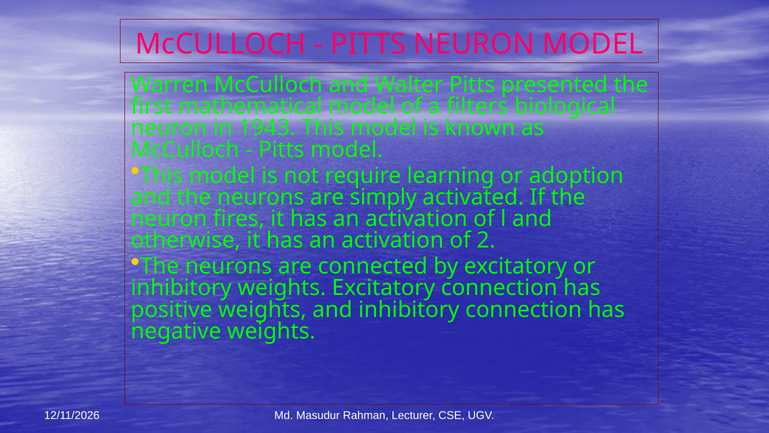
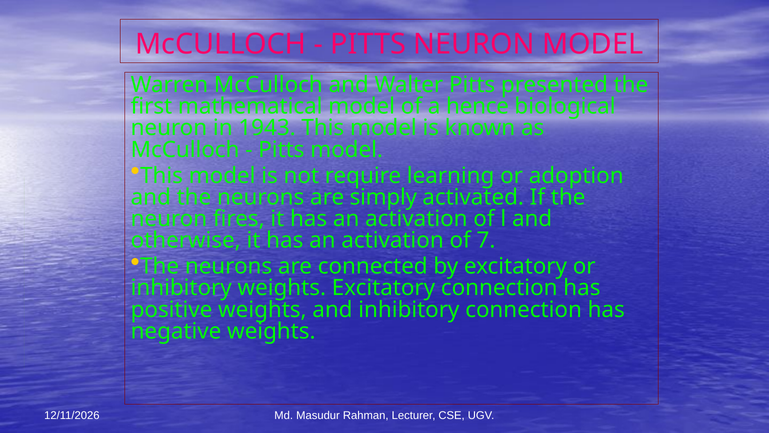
filters: filters -> hence
2: 2 -> 7
